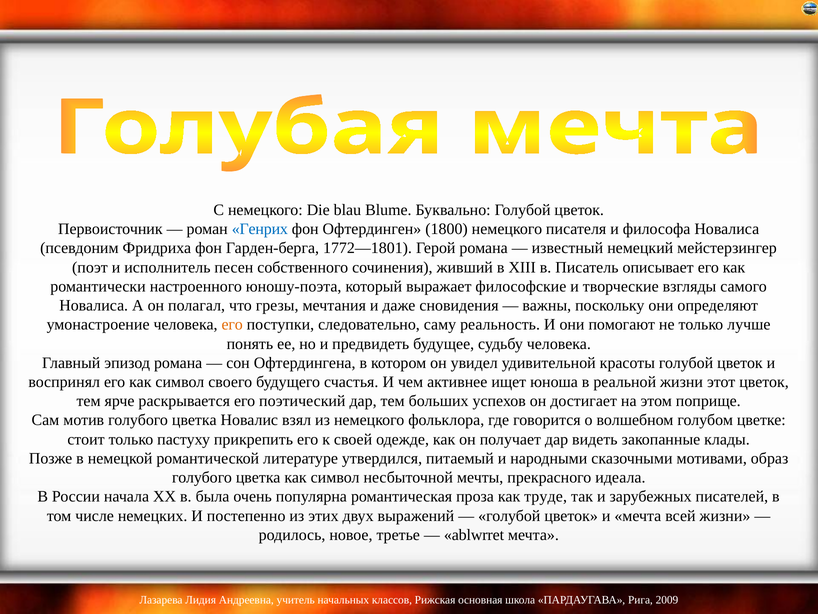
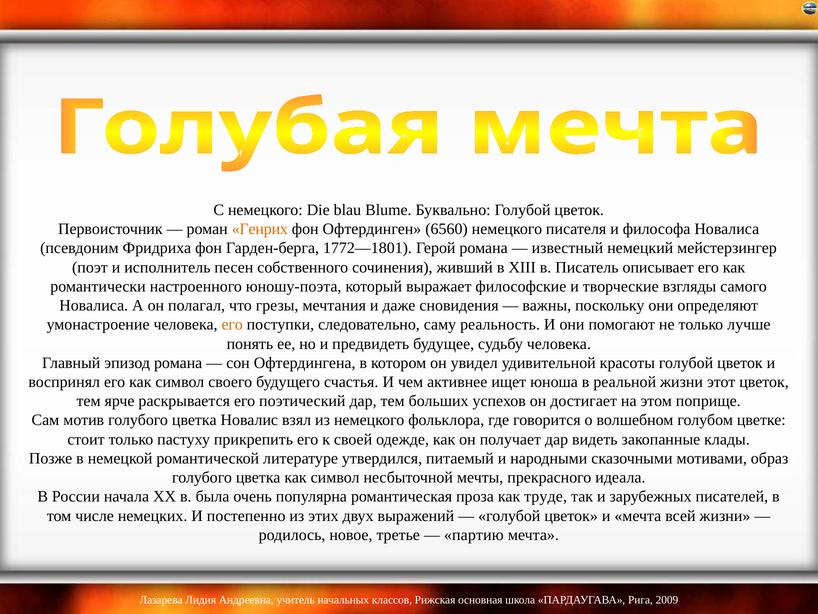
Генрих colour: blue -> orange
1800: 1800 -> 6560
ablwrret: ablwrret -> партию
